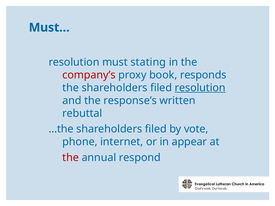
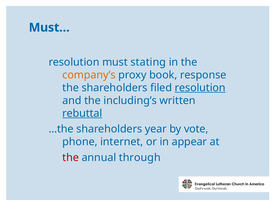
company’s colour: red -> orange
responds: responds -> response
response’s: response’s -> including’s
rebuttal underline: none -> present
…the shareholders filed: filed -> year
respond: respond -> through
